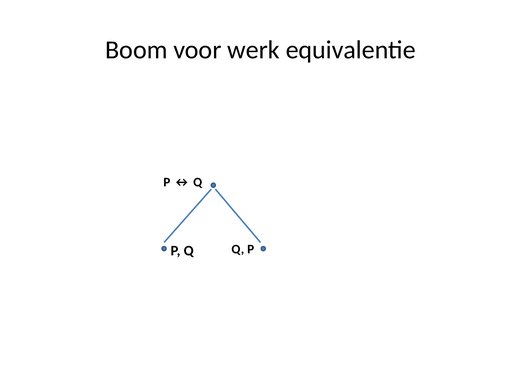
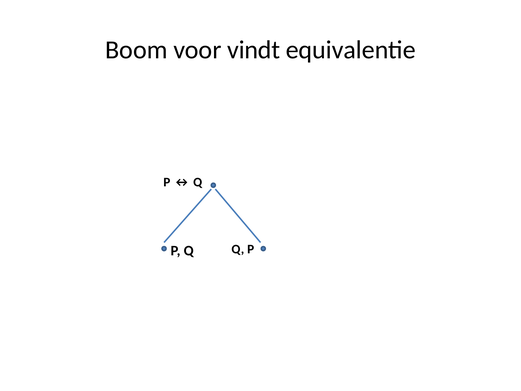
werk: werk -> vindt
